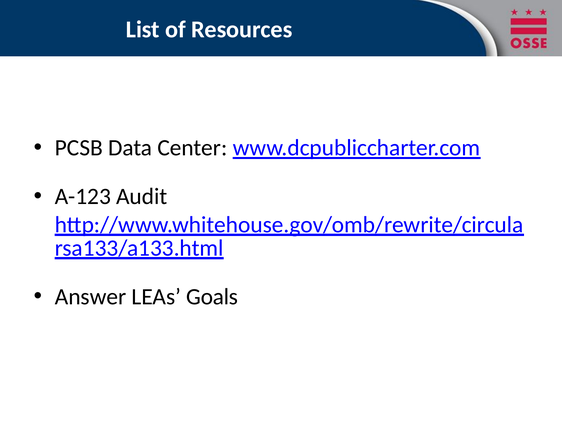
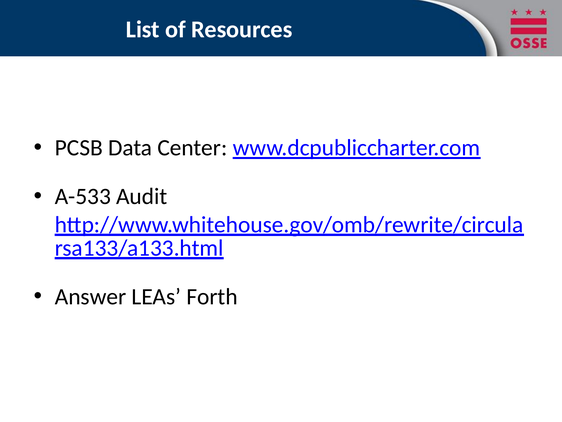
A-123: A-123 -> A-533
Goals: Goals -> Forth
